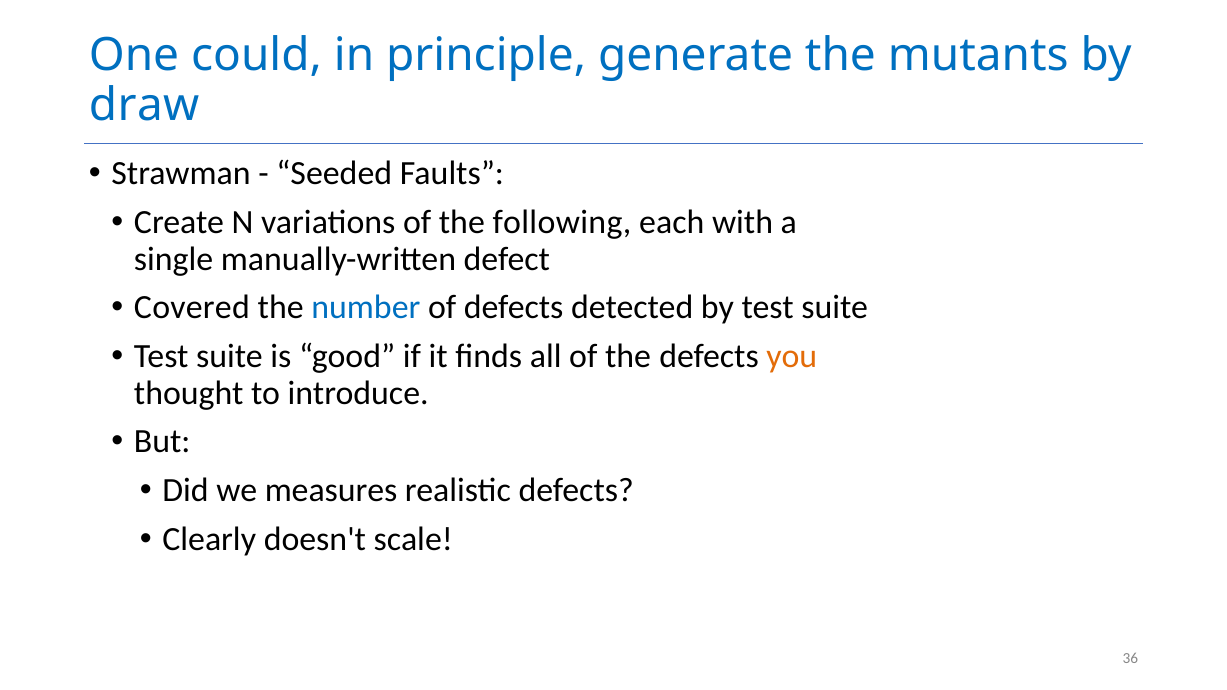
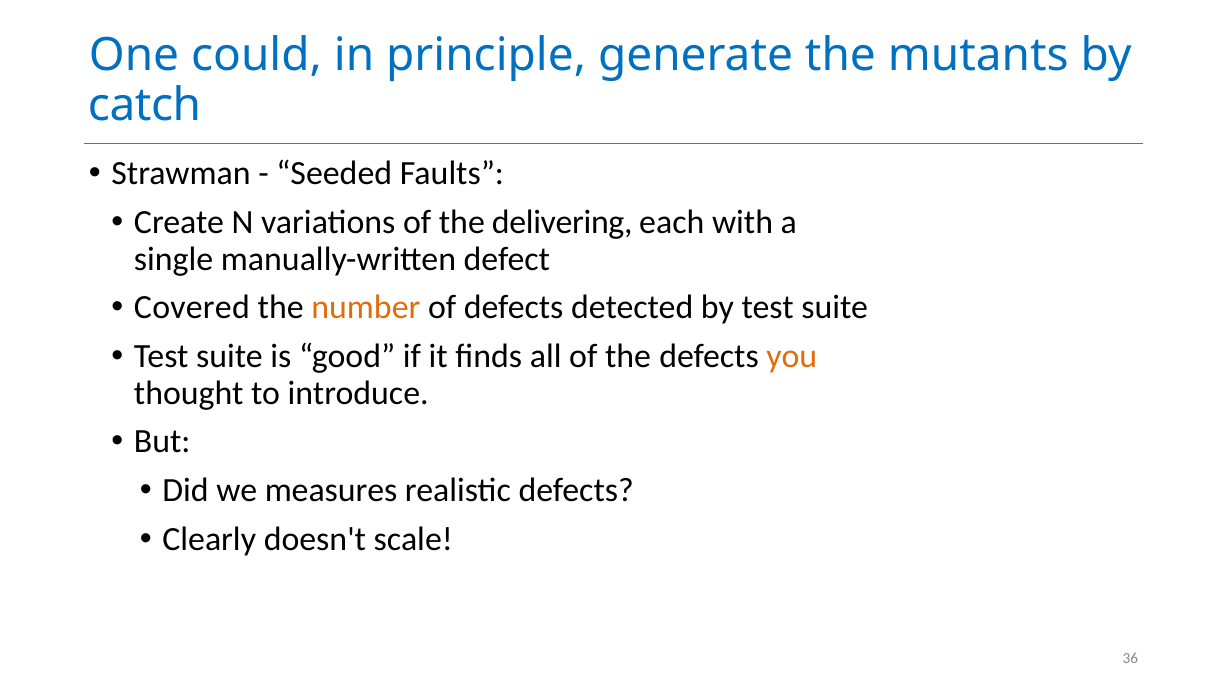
draw: draw -> catch
following: following -> delivering
number colour: blue -> orange
